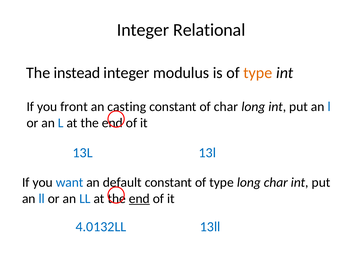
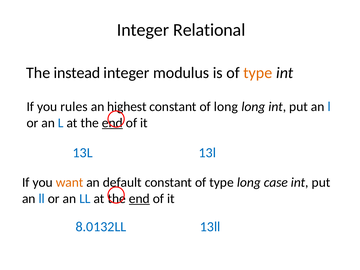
front: front -> rules
casting: casting -> highest
of char: char -> long
end at (112, 123) underline: none -> present
want colour: blue -> orange
long char: char -> case
4.0132LL: 4.0132LL -> 8.0132LL
